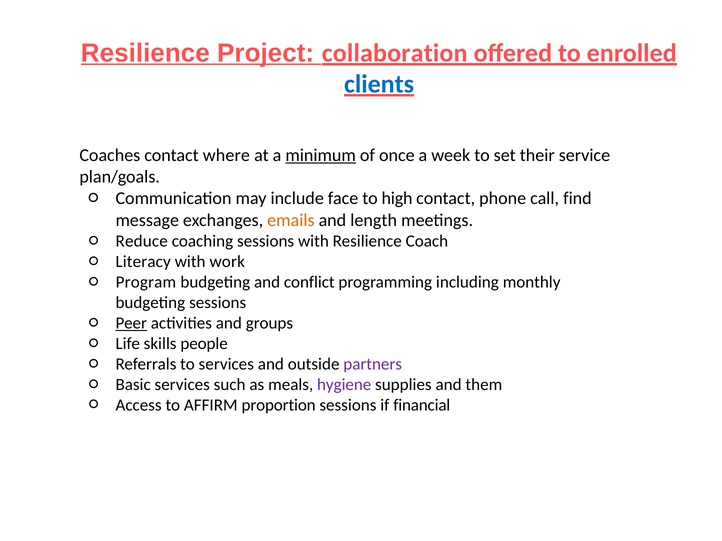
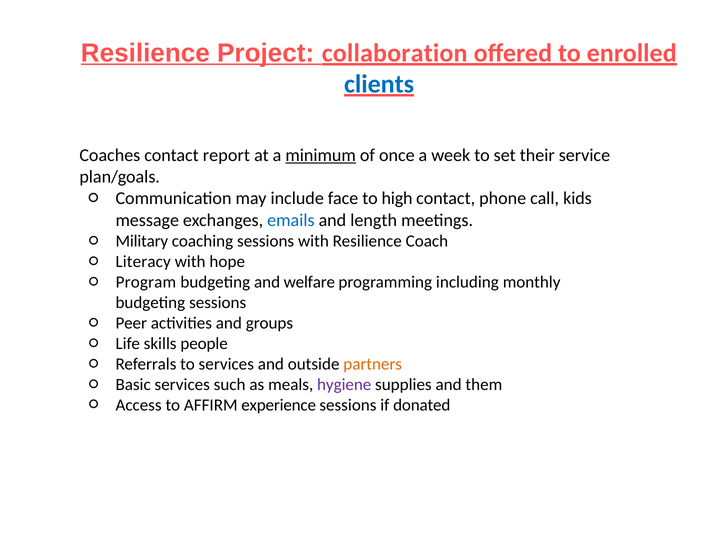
where: where -> report
find: find -> kids
emails colour: orange -> blue
Reduce: Reduce -> Military
work: work -> hope
conflict: conflict -> welfare
Peer underline: present -> none
partners colour: purple -> orange
proportion: proportion -> experience
financial: financial -> donated
